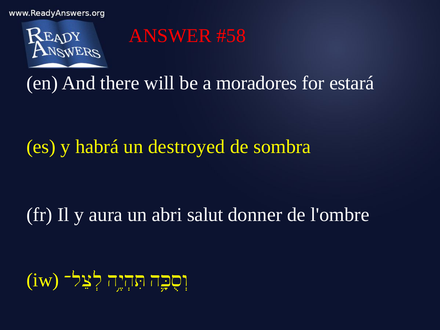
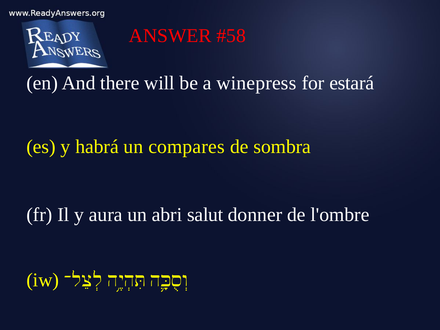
moradores: moradores -> winepress
destroyed: destroyed -> compares
